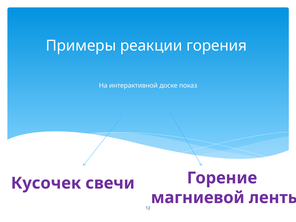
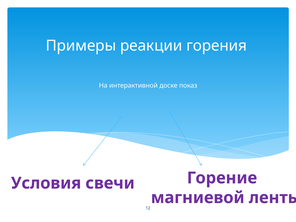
Кусочек: Кусочек -> Условия
